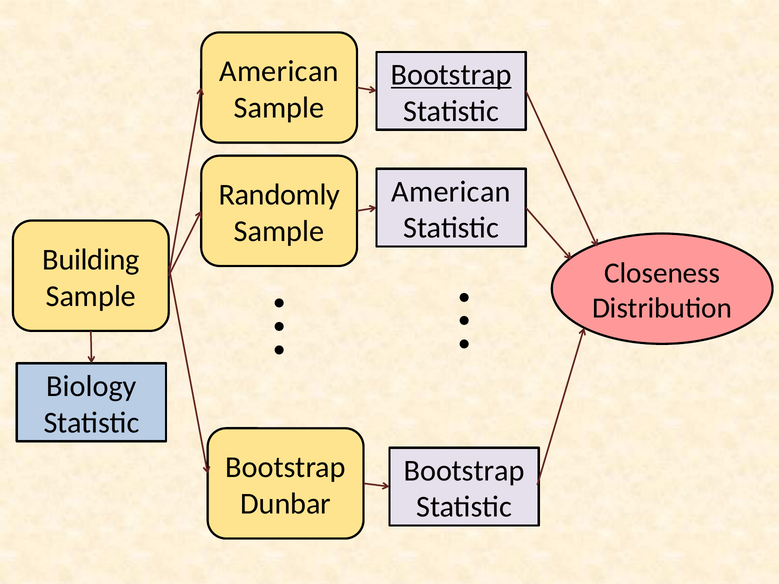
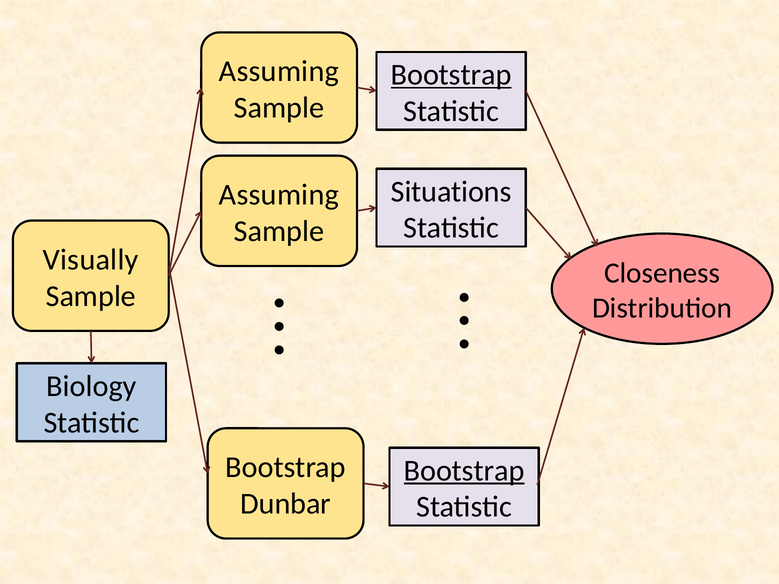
American at (279, 71): American -> Assuming
American at (451, 192): American -> Situations
Randomly at (279, 195): Randomly -> Assuming
Building: Building -> Visually
Bootstrap at (464, 471) underline: none -> present
